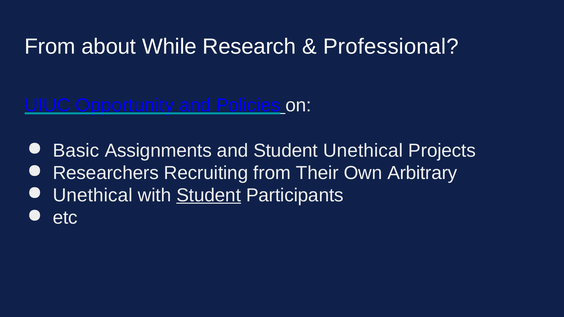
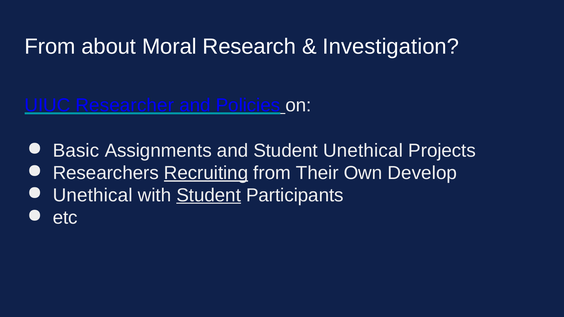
While: While -> Moral
Professional: Professional -> Investigation
Opportunity: Opportunity -> Researcher
Recruiting underline: none -> present
Arbitrary: Arbitrary -> Develop
